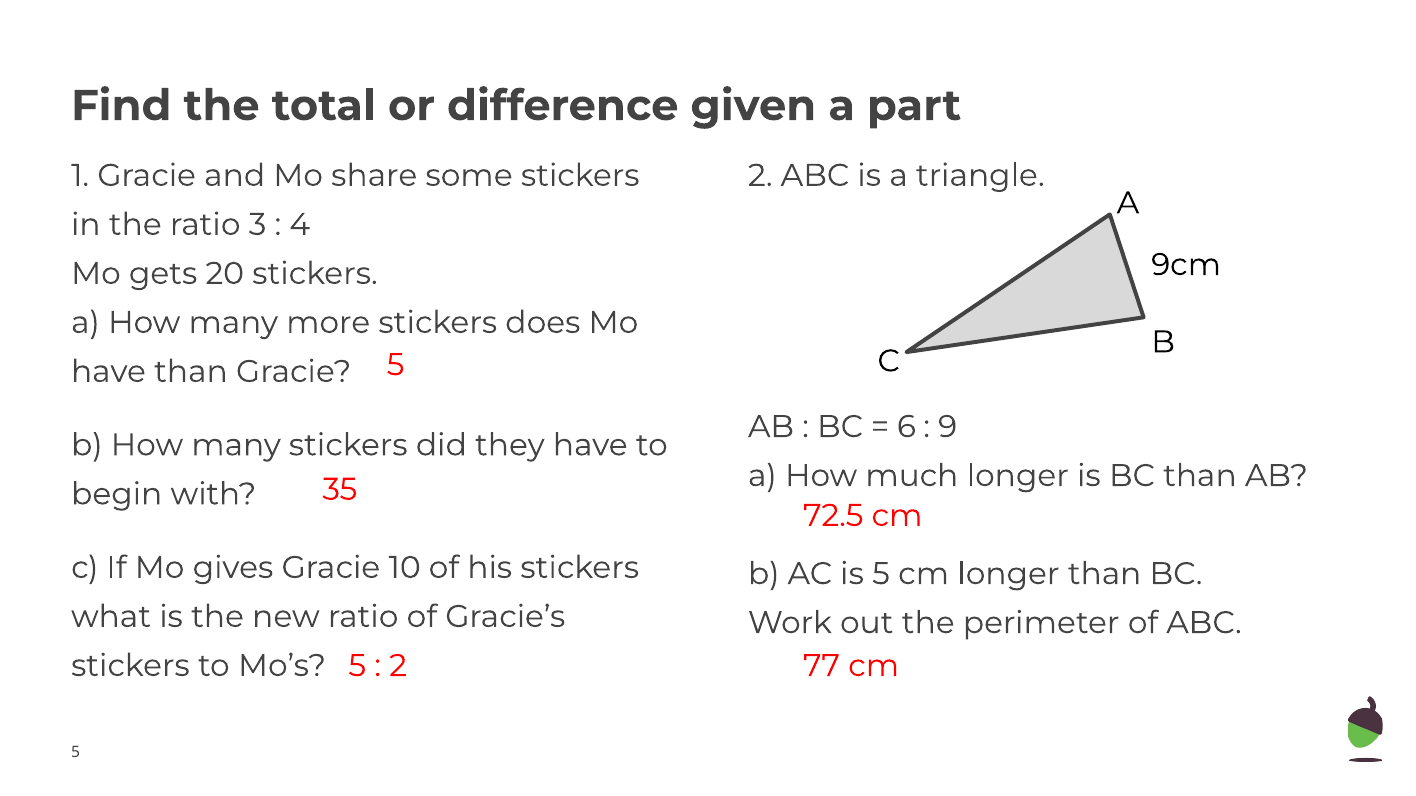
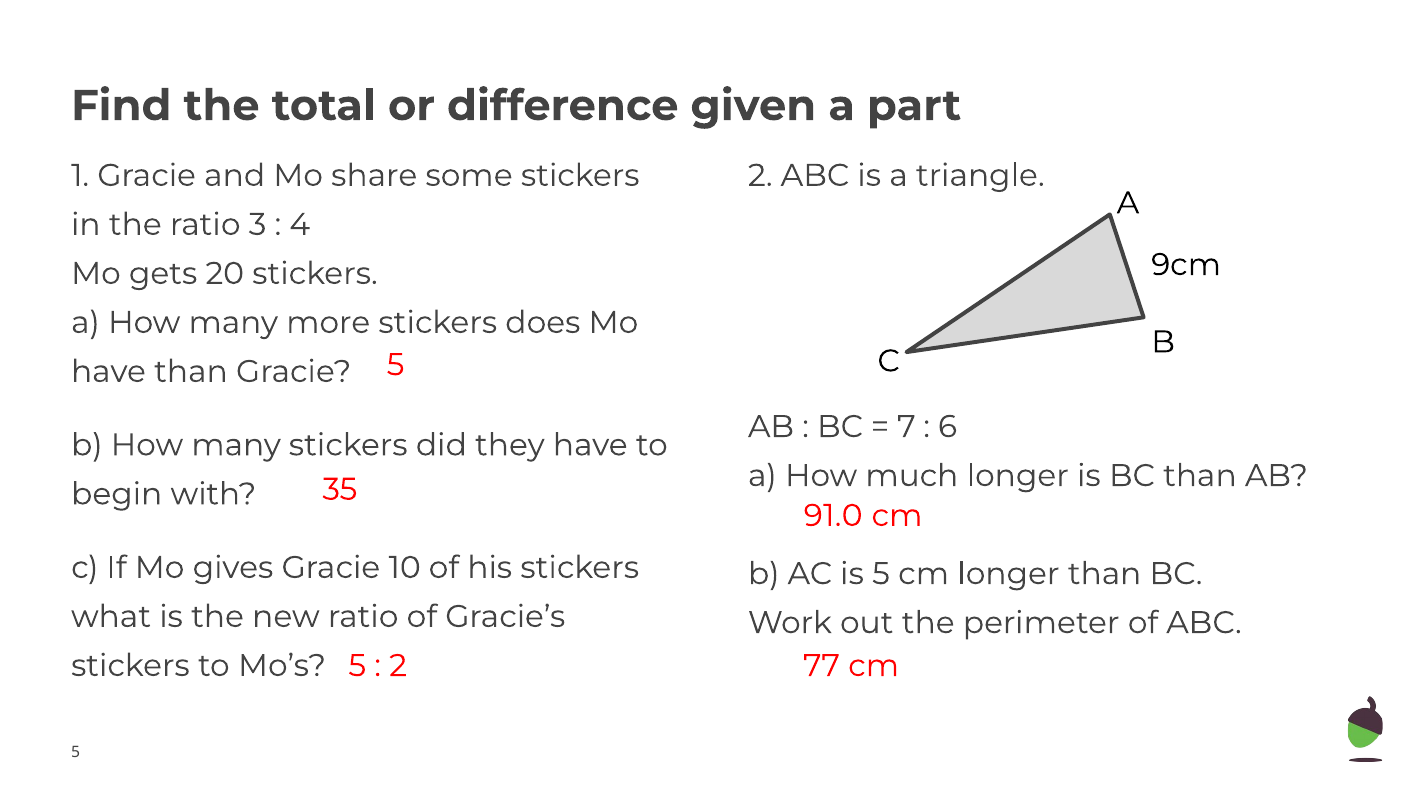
6: 6 -> 7
9: 9 -> 6
72.5: 72.5 -> 91.0
